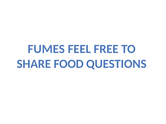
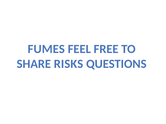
FOOD: FOOD -> RISKS
